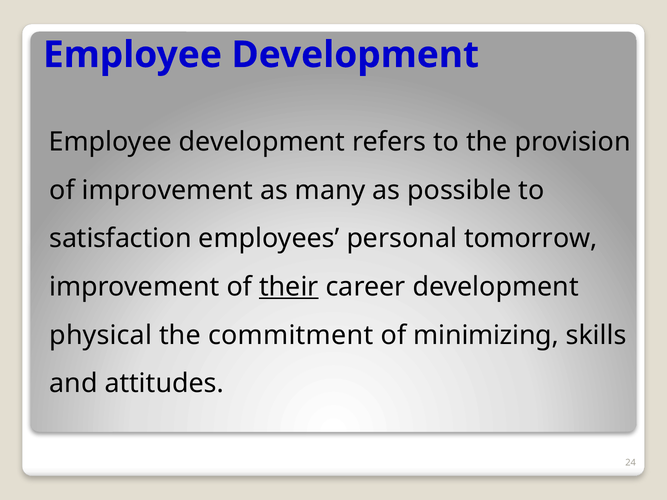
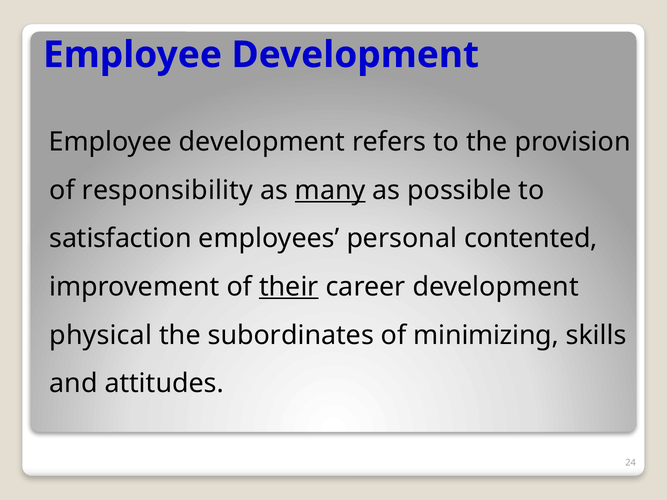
of improvement: improvement -> responsibility
many underline: none -> present
tomorrow: tomorrow -> contented
commitment: commitment -> subordinates
